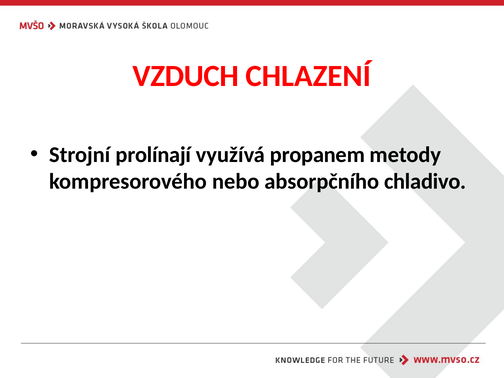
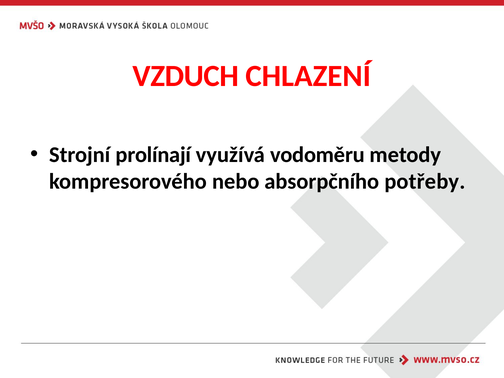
propanem: propanem -> vodoměru
chladivo: chladivo -> potřeby
